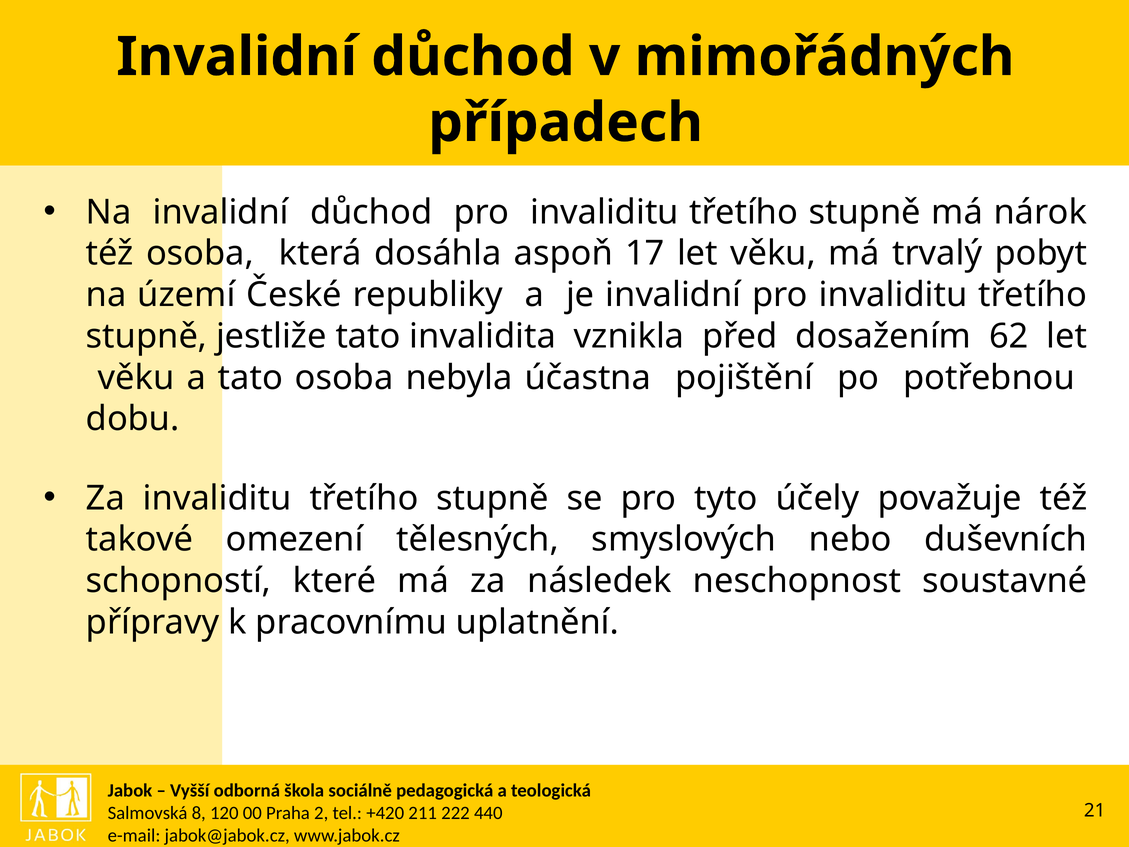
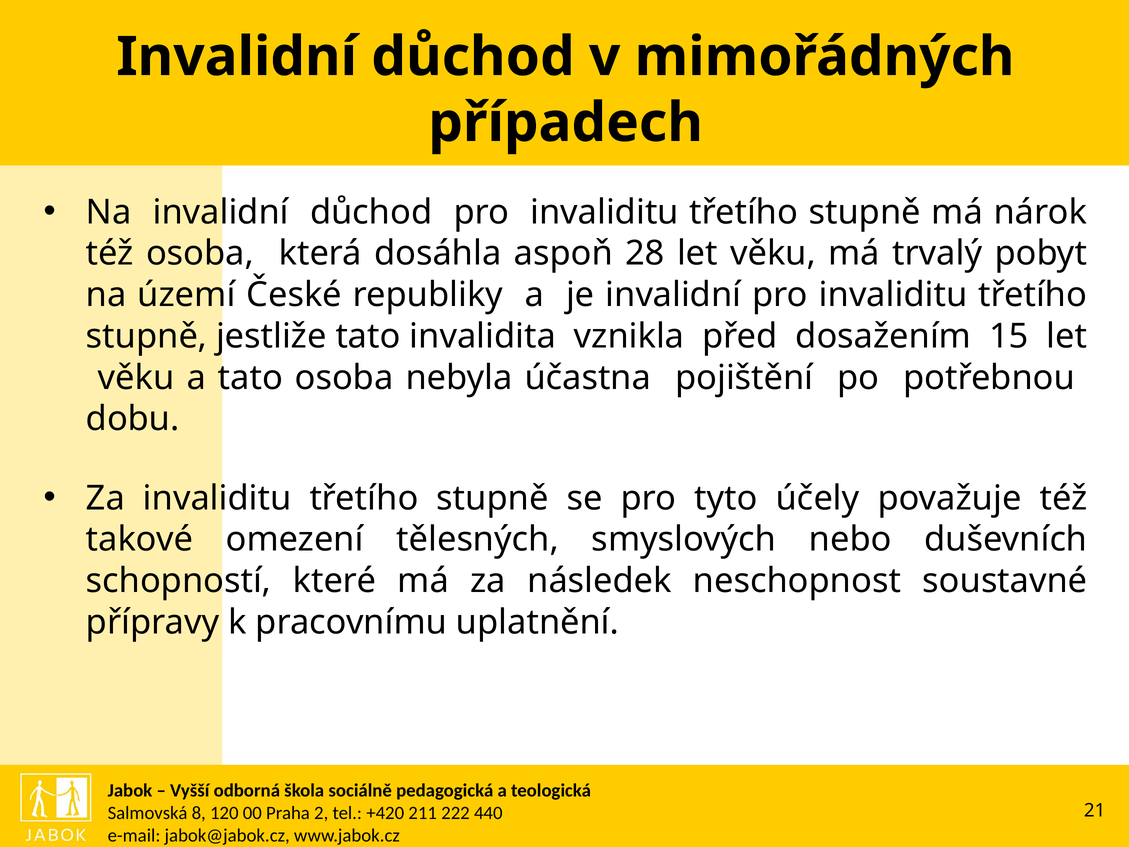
17: 17 -> 28
62: 62 -> 15
